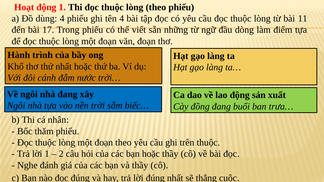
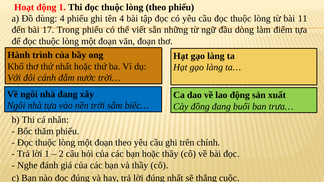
trên thuộc: thuộc -> chính
